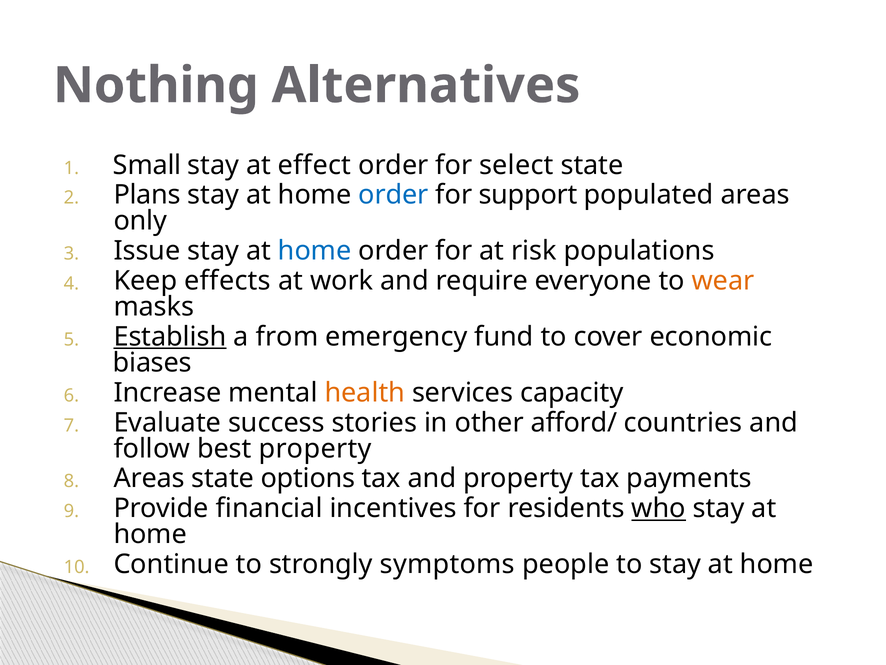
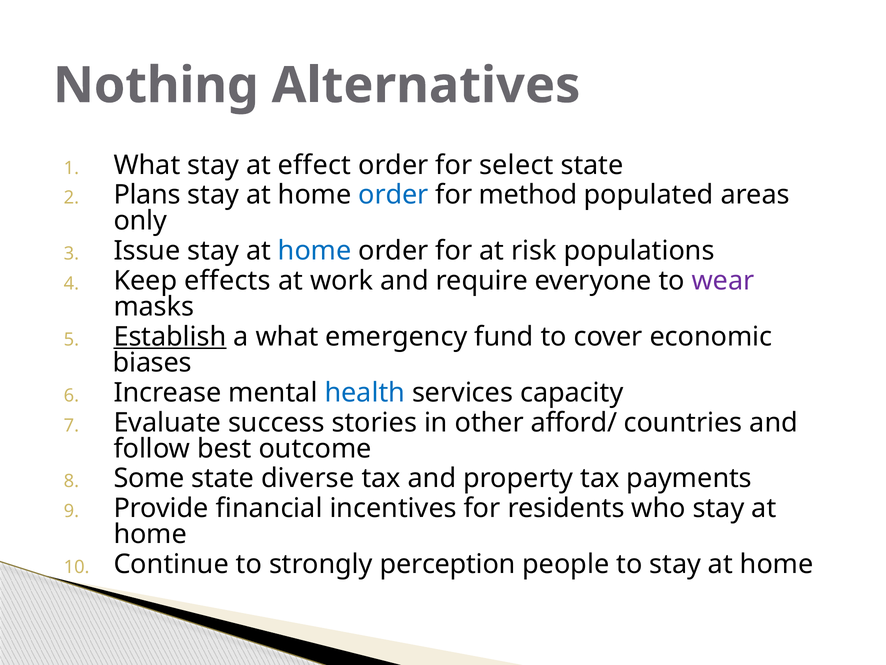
Small at (147, 165): Small -> What
support: support -> method
wear colour: orange -> purple
a from: from -> what
health colour: orange -> blue
best property: property -> outcome
Areas at (149, 478): Areas -> Some
options: options -> diverse
who underline: present -> none
symptoms: symptoms -> perception
